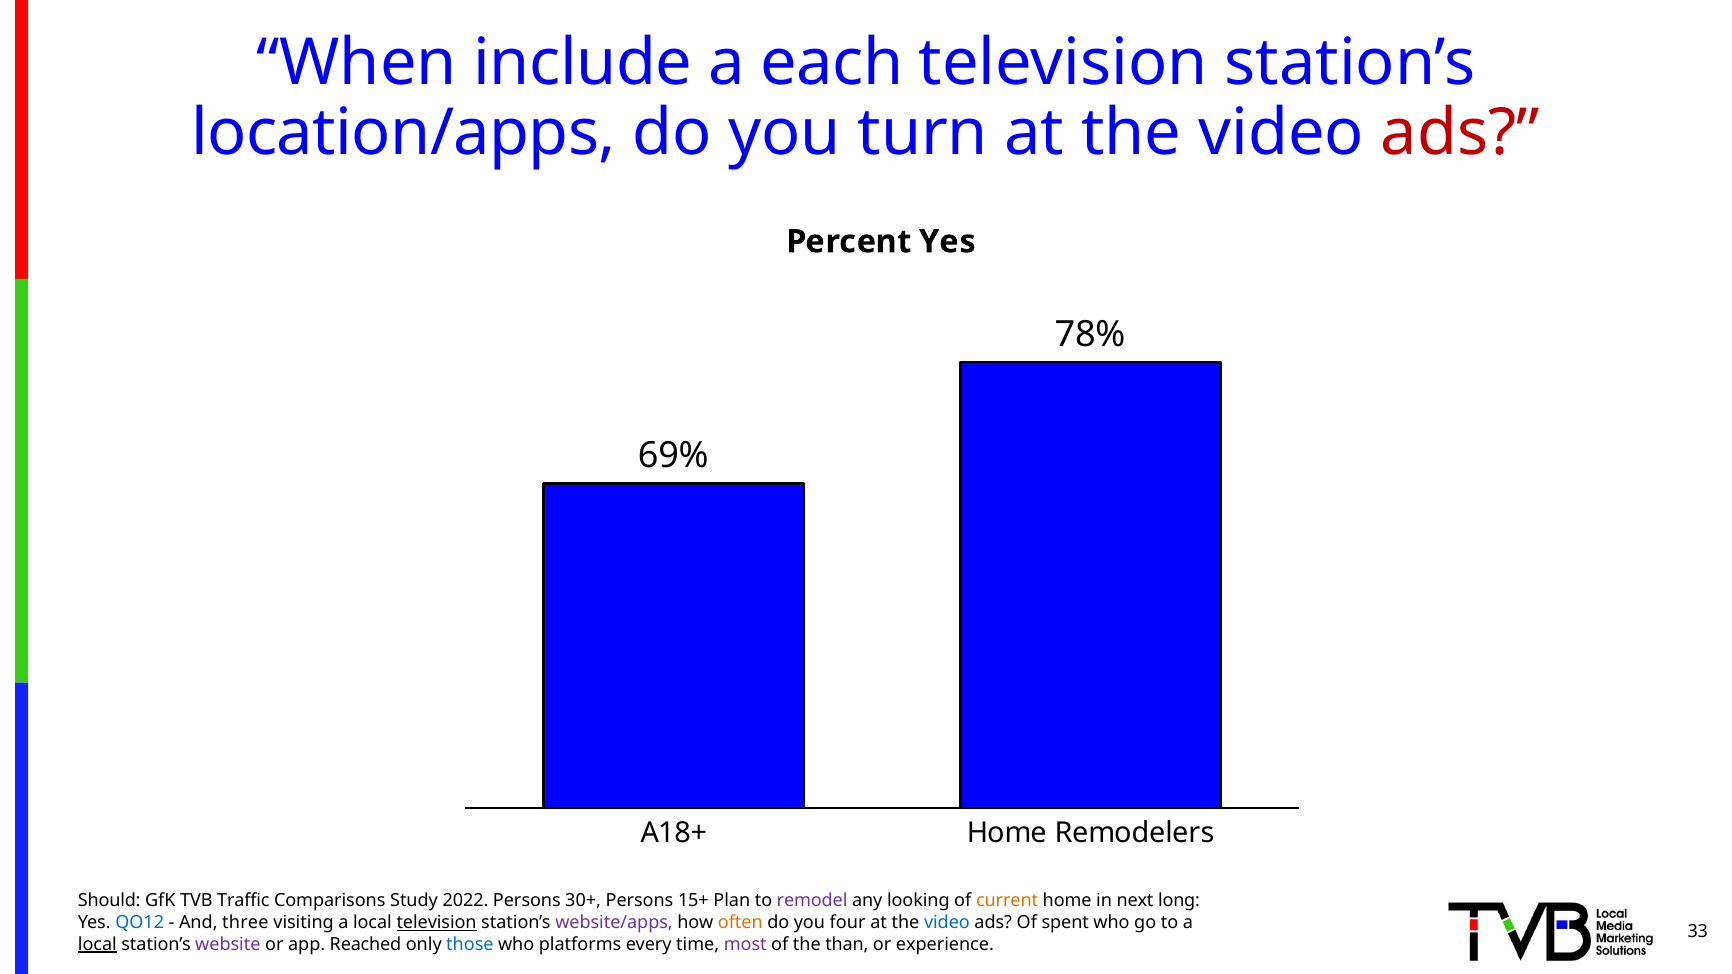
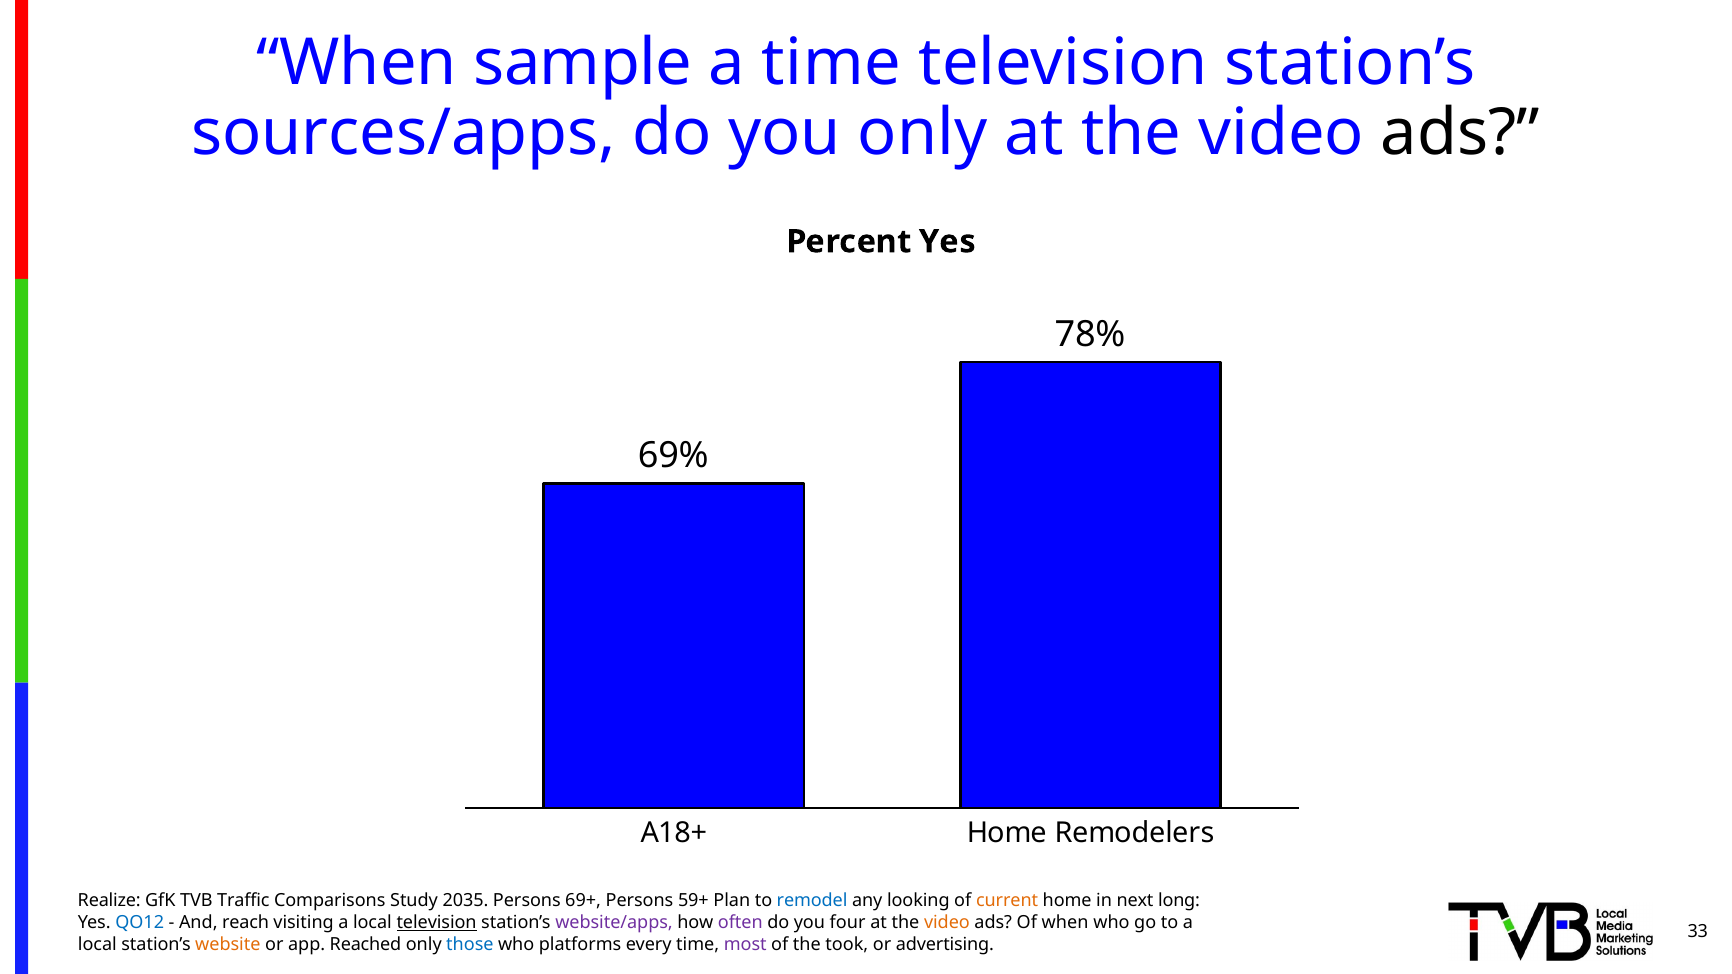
include: include -> sample
a each: each -> time
location/apps: location/apps -> sources/apps
you turn: turn -> only
ads at (1460, 133) colour: red -> black
Should: Should -> Realize
2022: 2022 -> 2035
30+: 30+ -> 69+
15+: 15+ -> 59+
remodel colour: purple -> blue
three: three -> reach
often colour: orange -> purple
video at (947, 923) colour: blue -> orange
Of spent: spent -> when
local at (97, 944) underline: present -> none
website colour: purple -> orange
than: than -> took
experience: experience -> advertising
